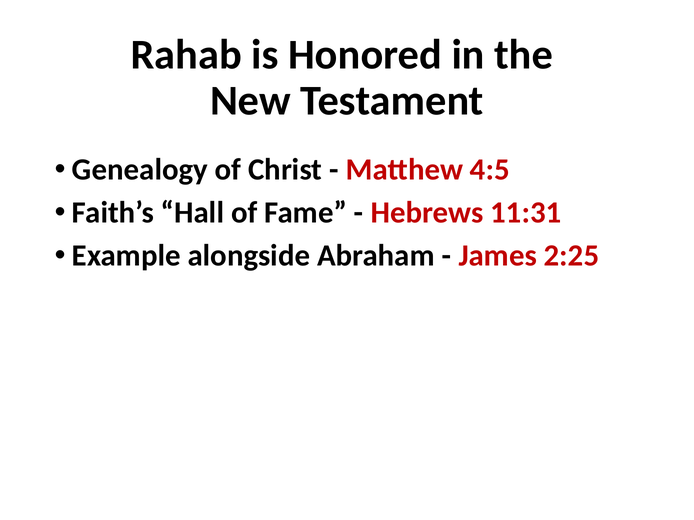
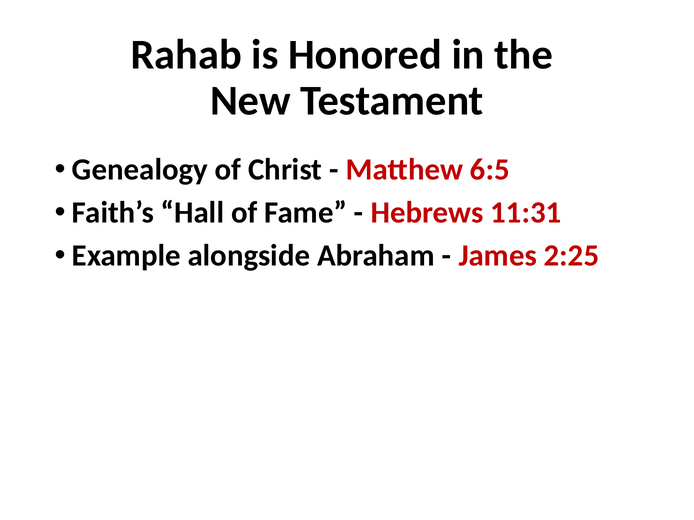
4:5: 4:5 -> 6:5
